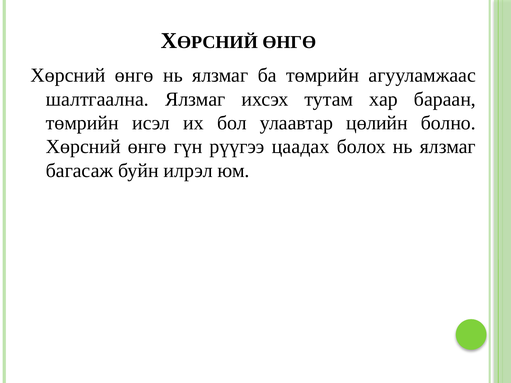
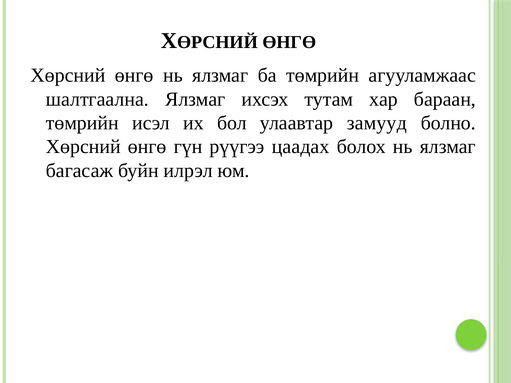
цөлийн: цөлийн -> замууд
